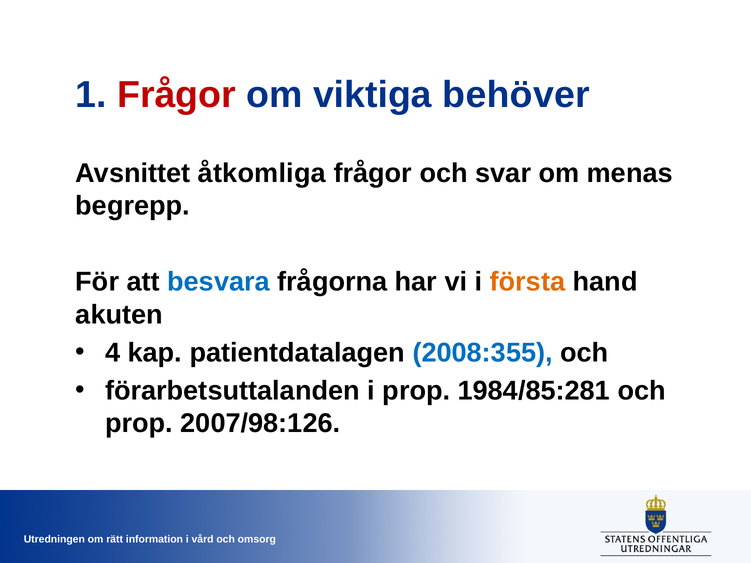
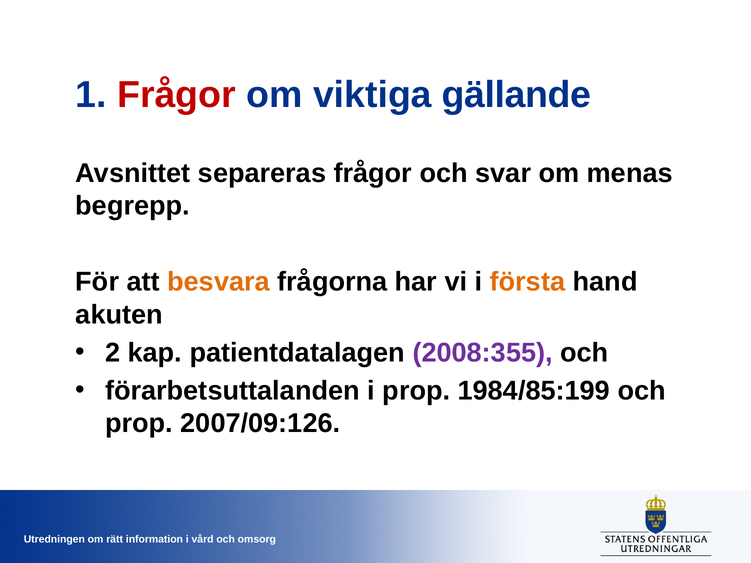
behöver: behöver -> gällande
åtkomliga: åtkomliga -> separeras
besvara colour: blue -> orange
4: 4 -> 2
2008:355 colour: blue -> purple
1984/85:281: 1984/85:281 -> 1984/85:199
2007/98:126: 2007/98:126 -> 2007/09:126
